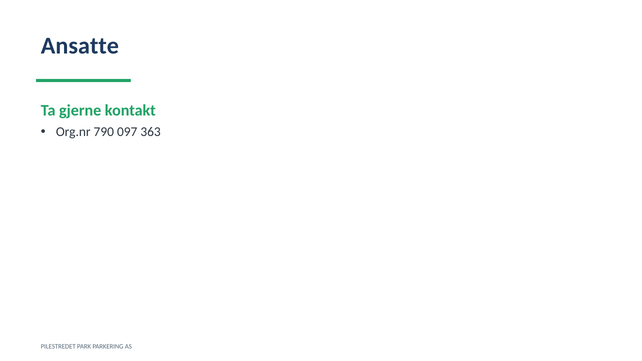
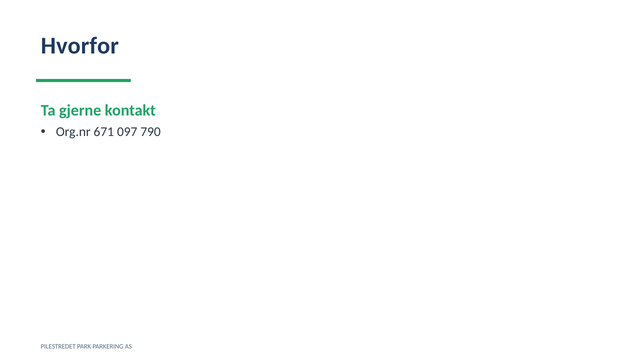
Ansatte: Ansatte -> Hvorfor
790: 790 -> 671
363: 363 -> 790
